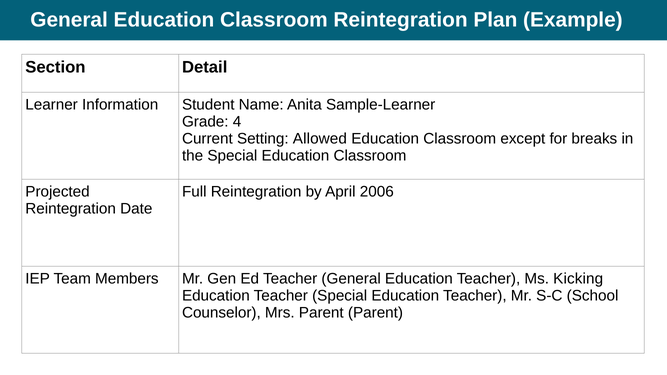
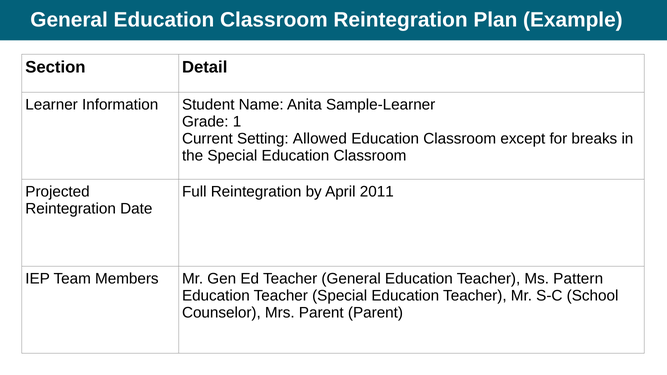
4: 4 -> 1
2006: 2006 -> 2011
Kicking: Kicking -> Pattern
